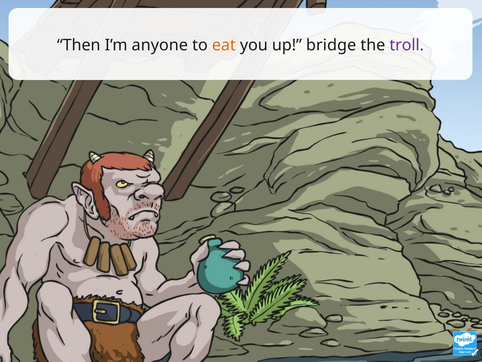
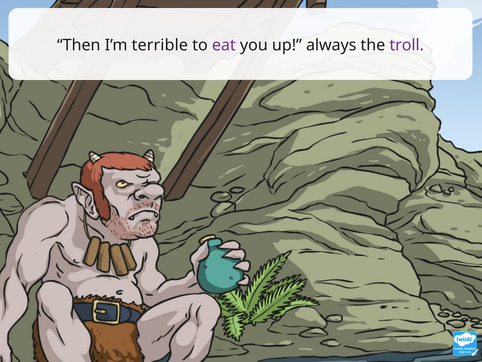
anyone: anyone -> terrible
eat colour: orange -> purple
bridge: bridge -> always
